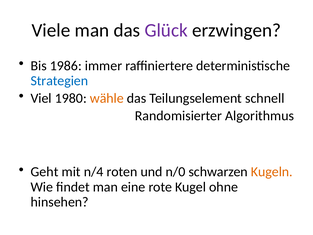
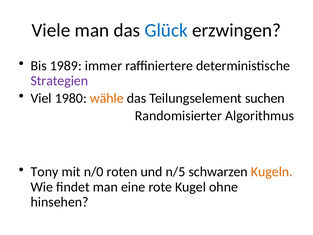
Glück colour: purple -> blue
1986: 1986 -> 1989
Strategien colour: blue -> purple
schnell: schnell -> suchen
Geht: Geht -> Tony
n/4: n/4 -> n/0
n/0: n/0 -> n/5
